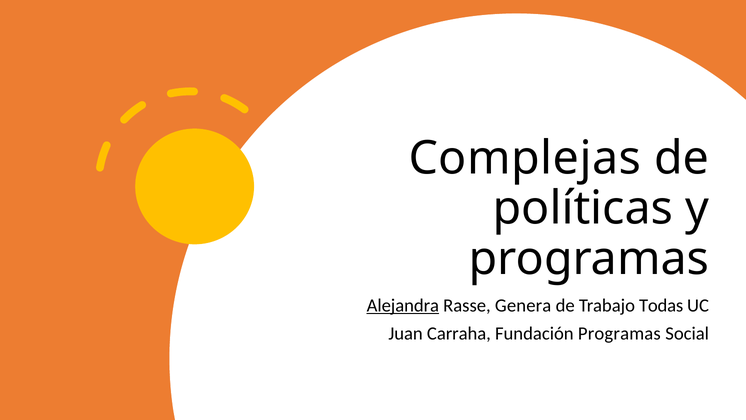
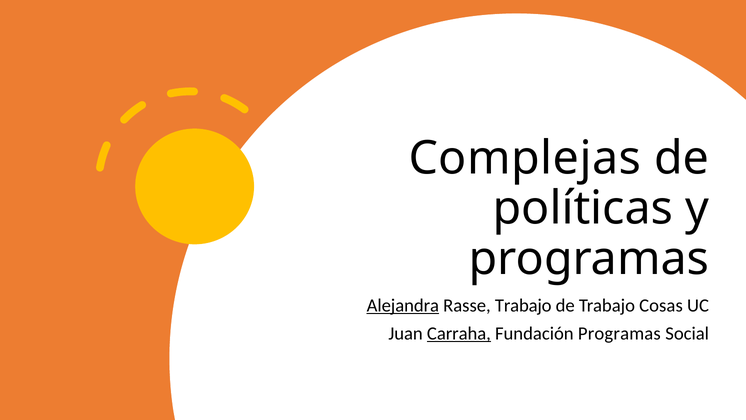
Rasse Genera: Genera -> Trabajo
Todas: Todas -> Cosas
Carraha underline: none -> present
